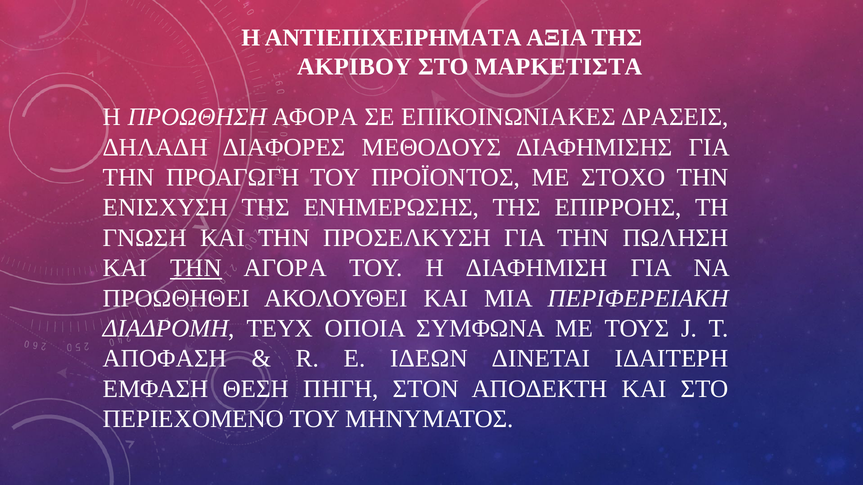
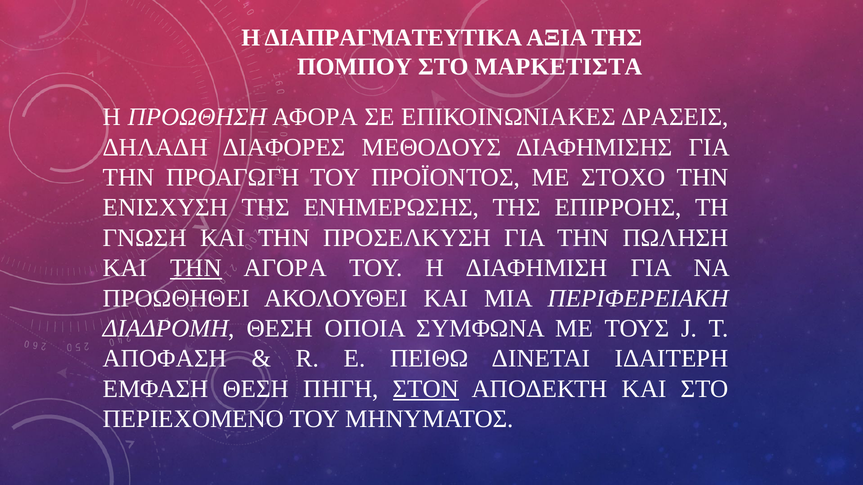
ΑΝΤΙΕΠΙΧΕΙΡΗΜΑΤΑ: ΑΝΤΙΕΠΙΧΕΙΡΗΜΑΤΑ -> ΔΙΑΠΡΑΓΜΑΤΕΥΤΙΚΑ
ΑΚΡΙΒΟΥ: ΑΚΡΙΒΟΥ -> ΠΟΜΠΟΥ
ΔΙΑΔΡΟΜΗ ΤΕΥΧ: ΤΕΥΧ -> ΘΕΣΗ
ΙΔΕΩΝ: ΙΔΕΩΝ -> ΠΕΙΘΩ
ΣΤΟΝ underline: none -> present
